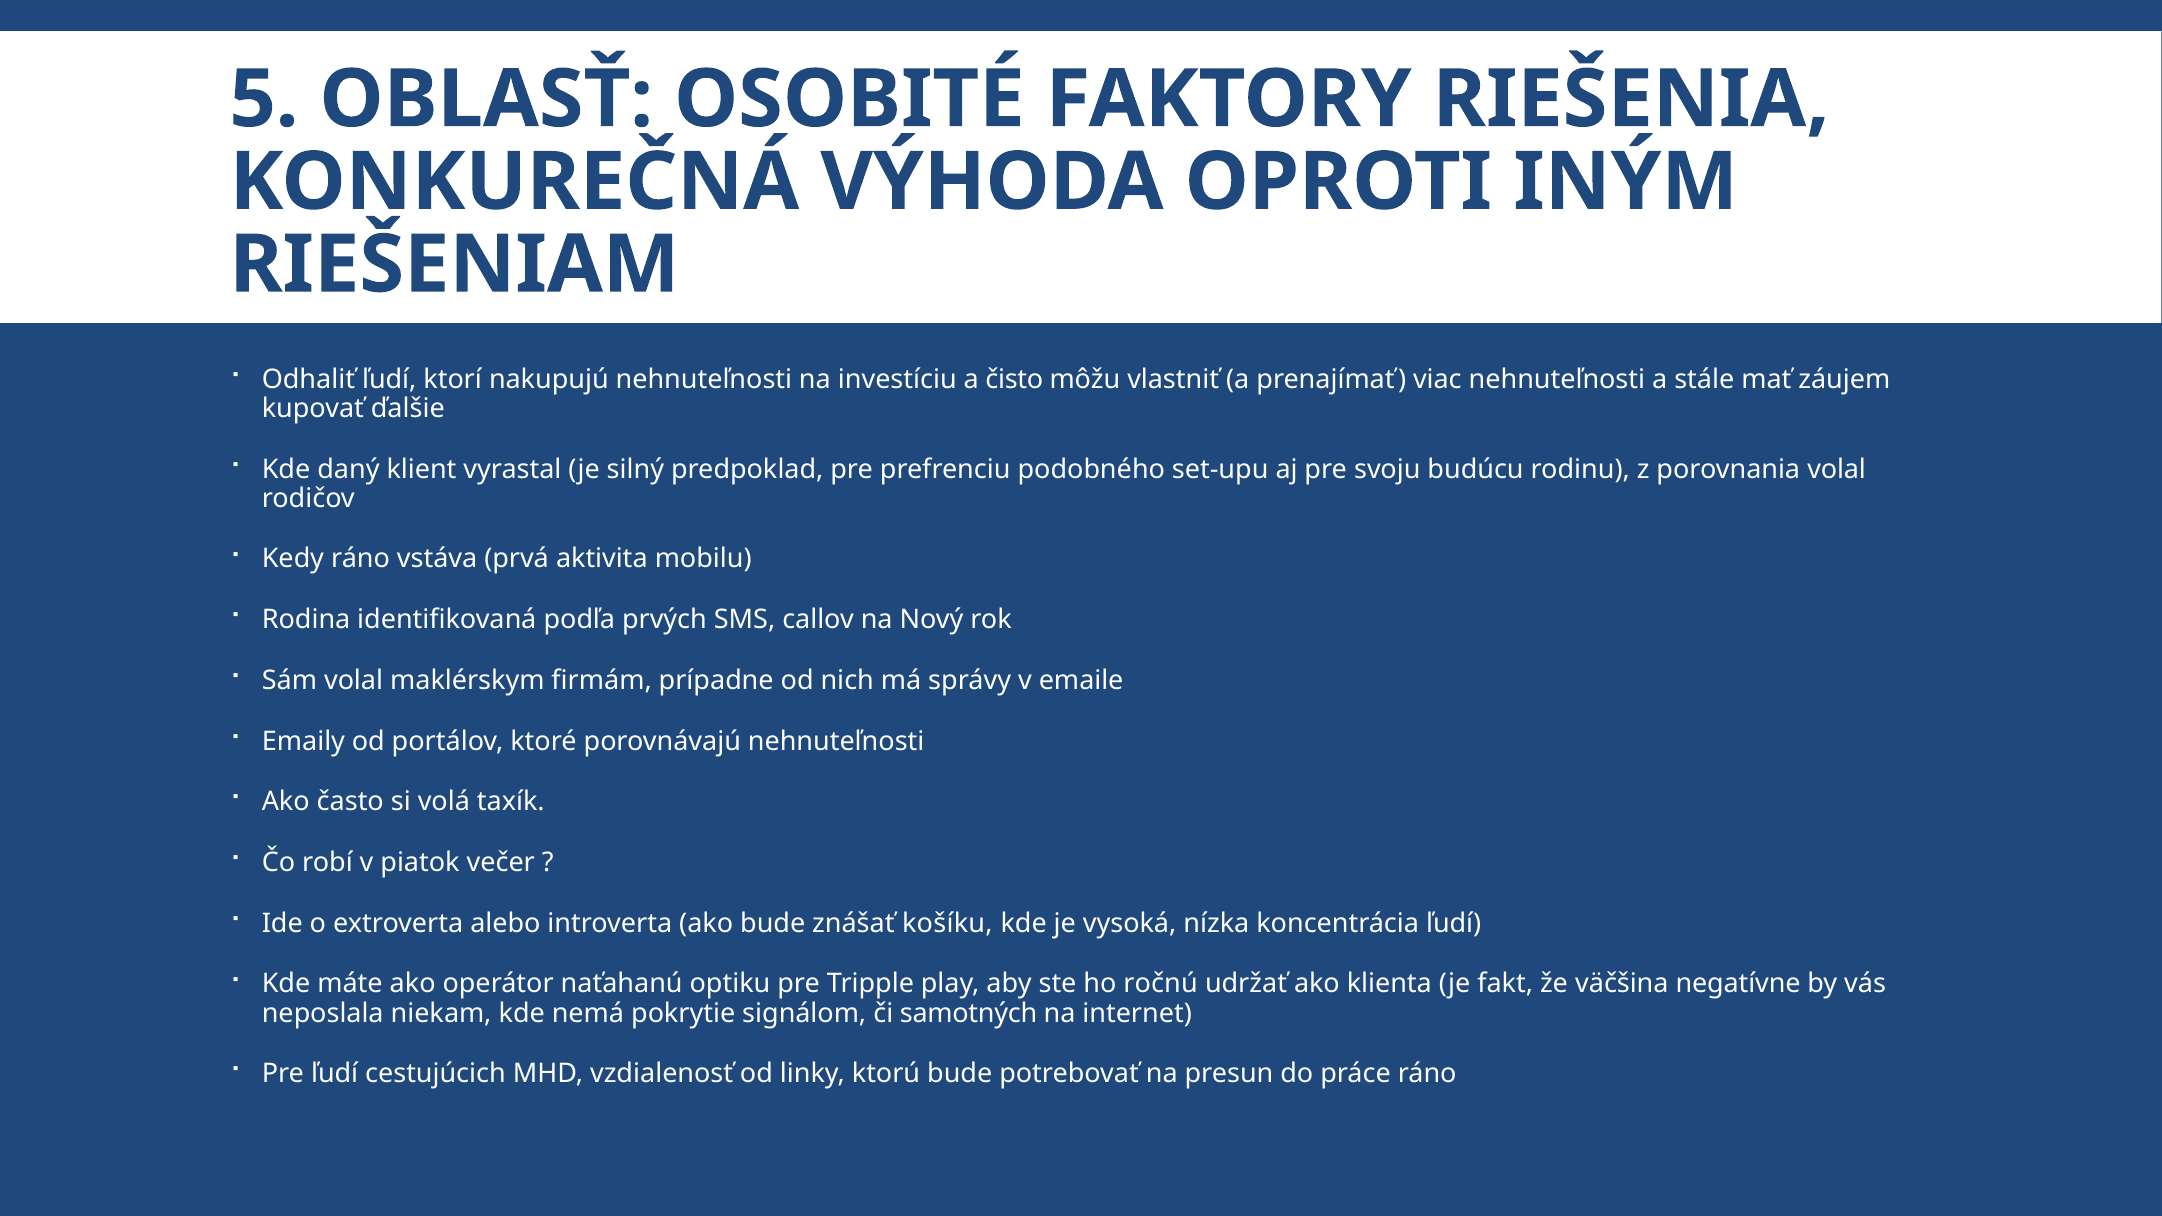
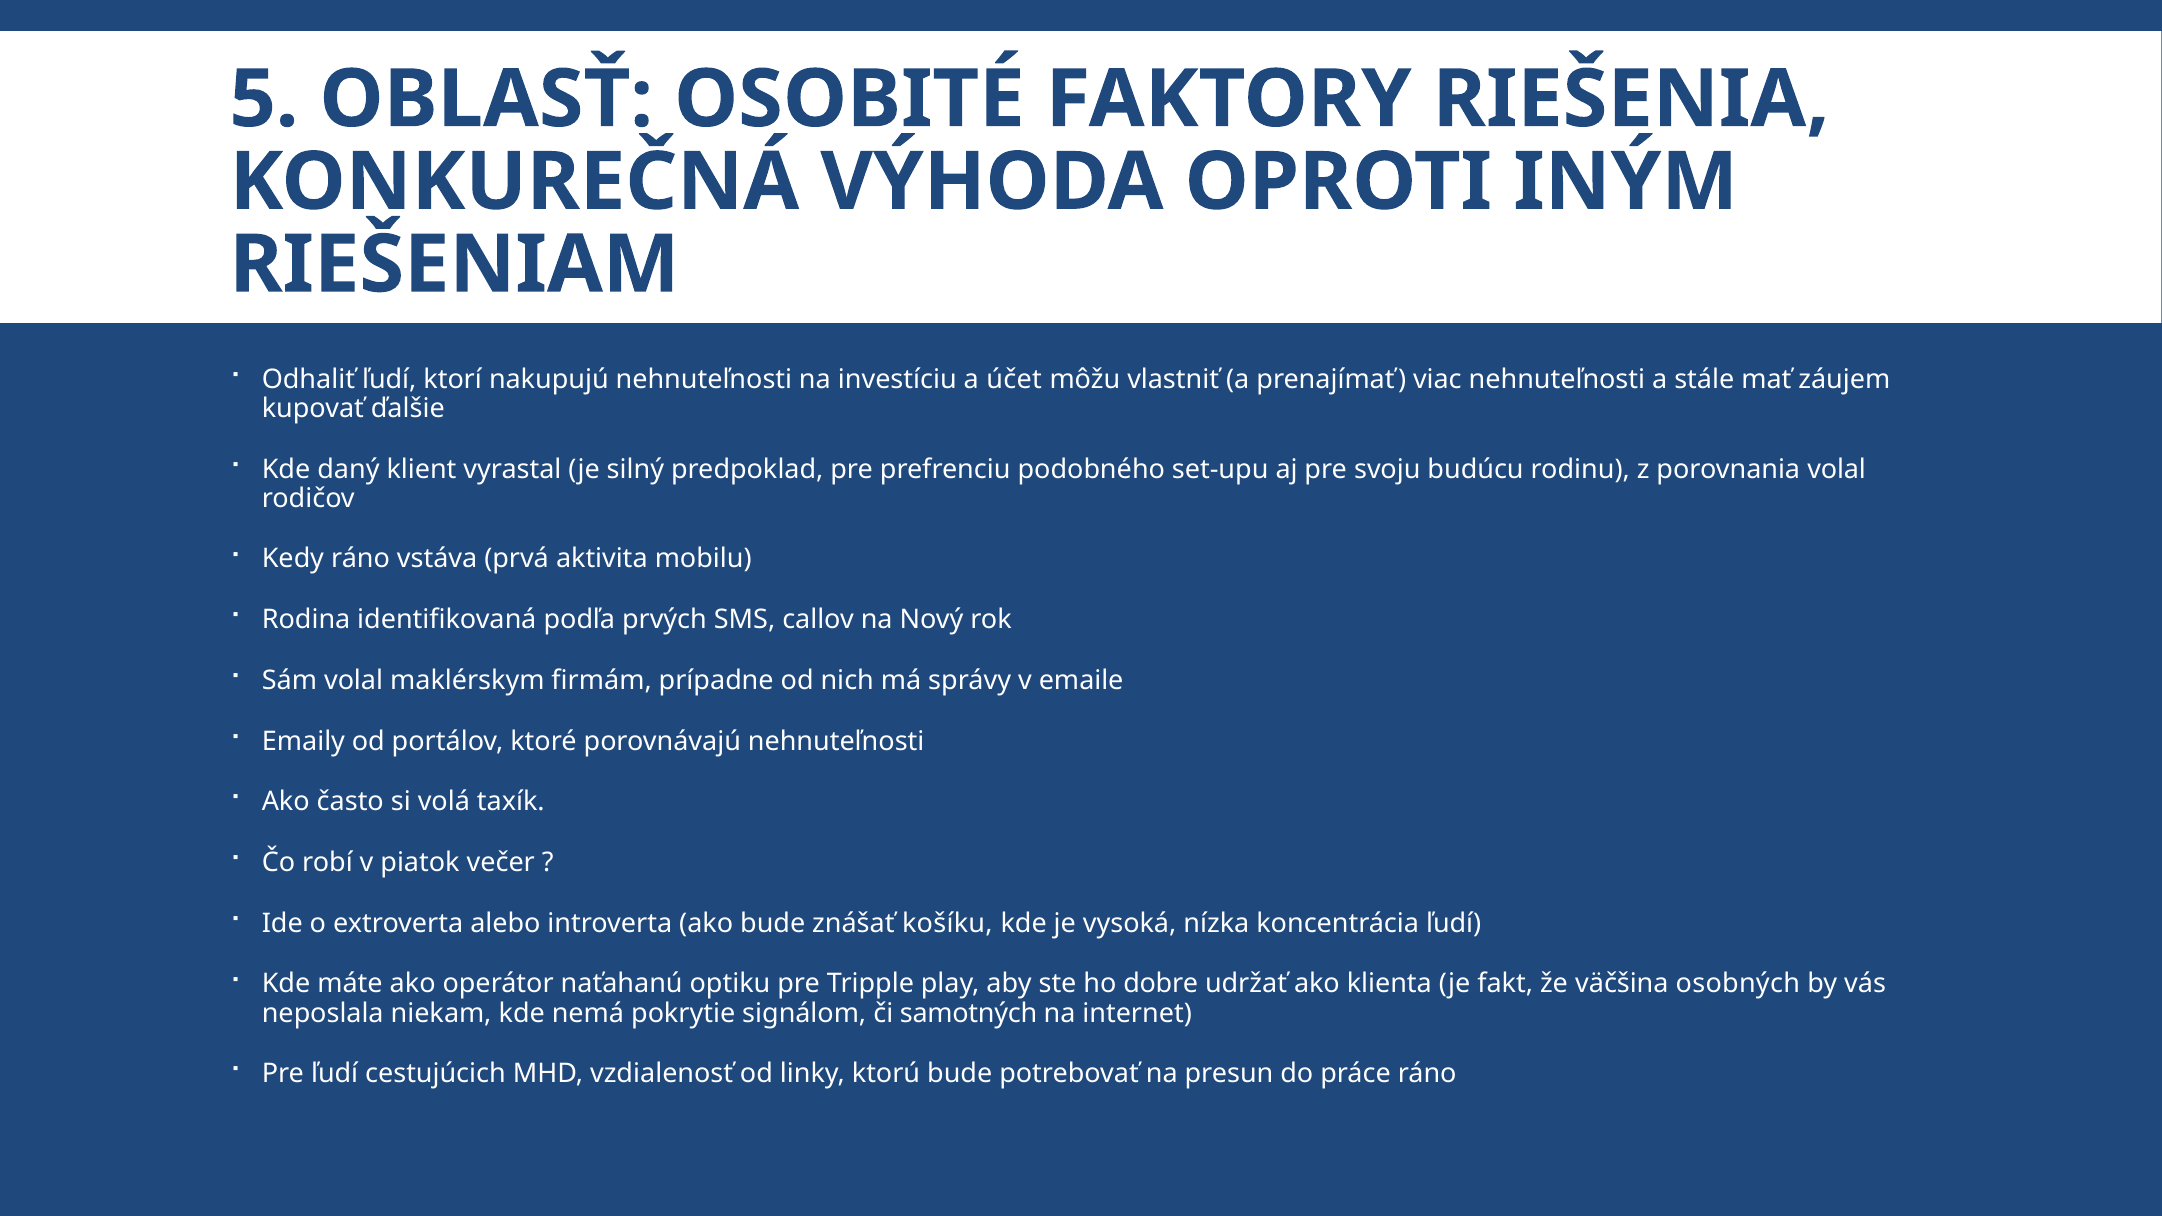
čisto: čisto -> účet
ročnú: ročnú -> dobre
negatívne: negatívne -> osobných
